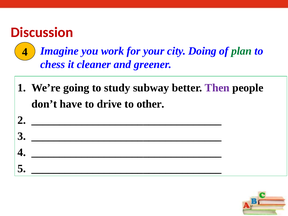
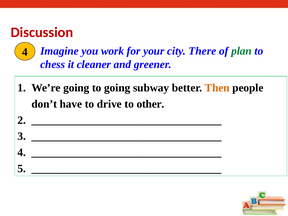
Doing: Doing -> There
to study: study -> going
Then colour: purple -> orange
